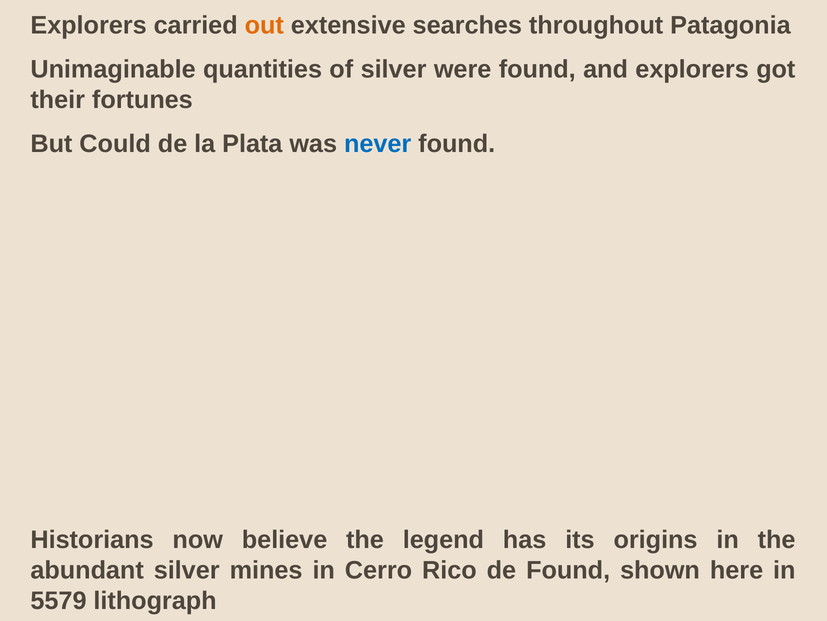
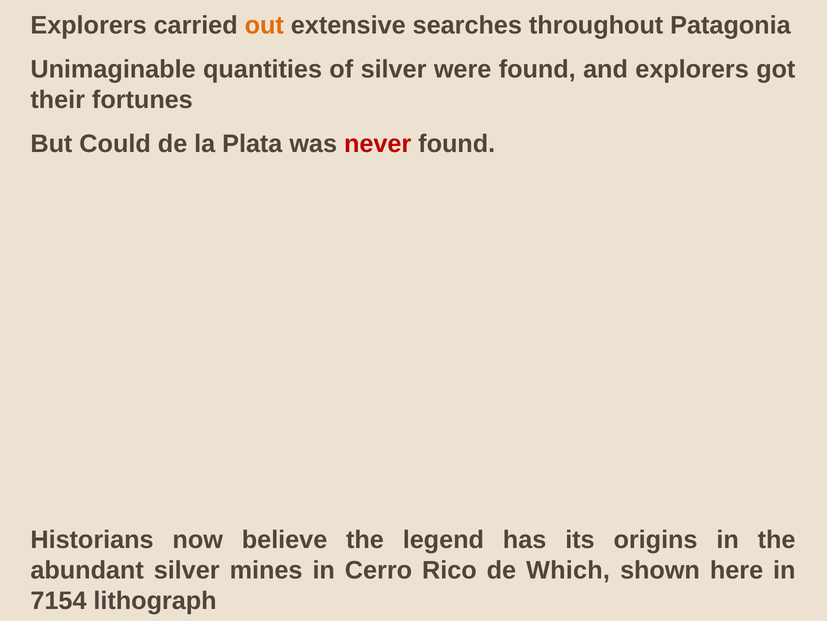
never colour: blue -> red
de Found: Found -> Which
5579: 5579 -> 7154
